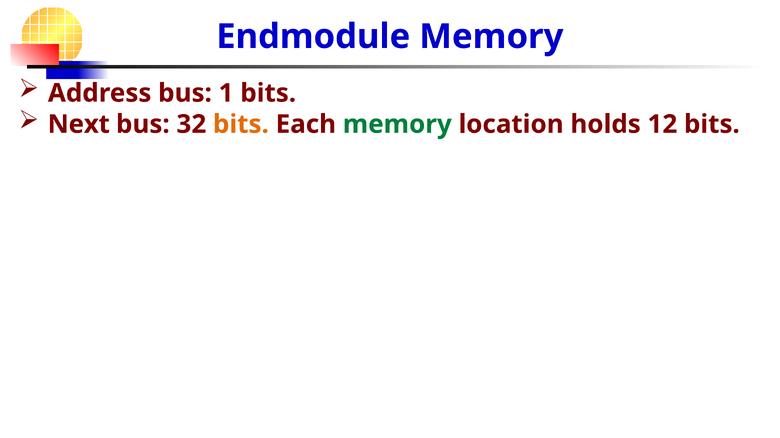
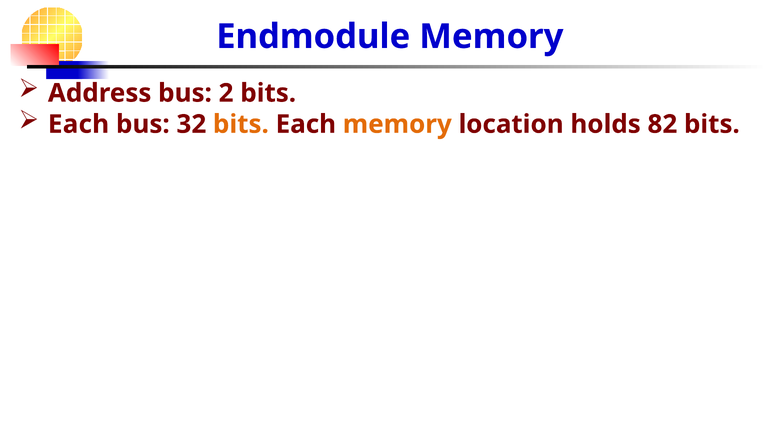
1: 1 -> 2
Next at (79, 124): Next -> Each
memory at (397, 124) colour: green -> orange
12: 12 -> 82
